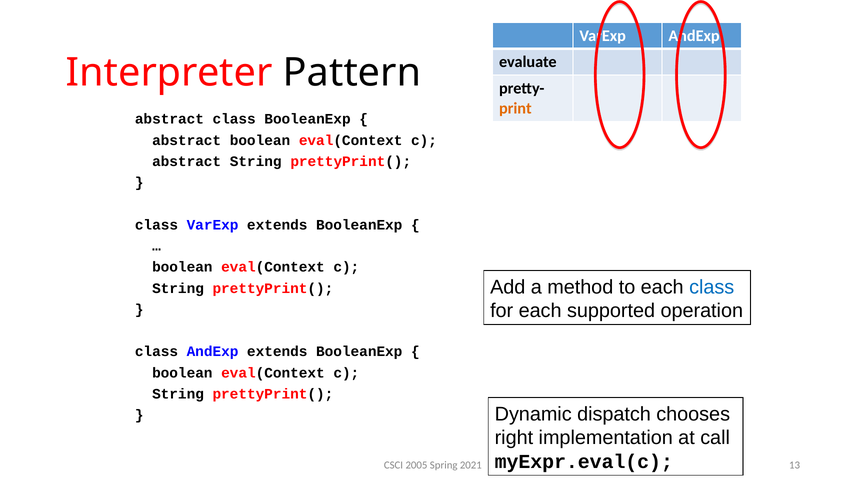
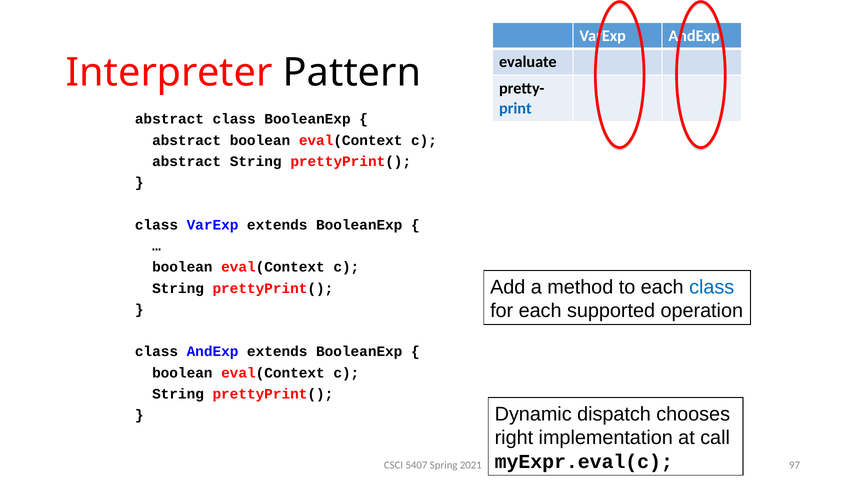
print colour: orange -> blue
2005: 2005 -> 5407
13: 13 -> 97
